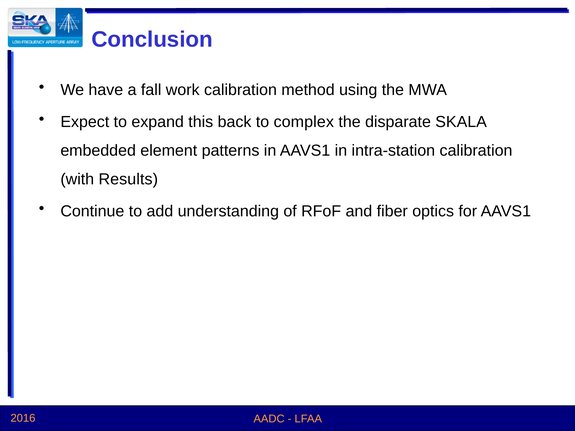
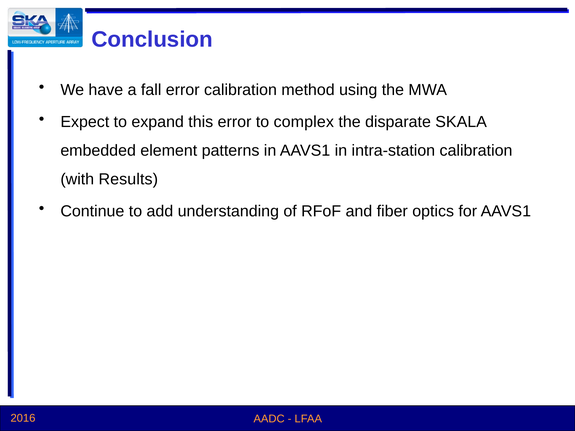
fall work: work -> error
this back: back -> error
